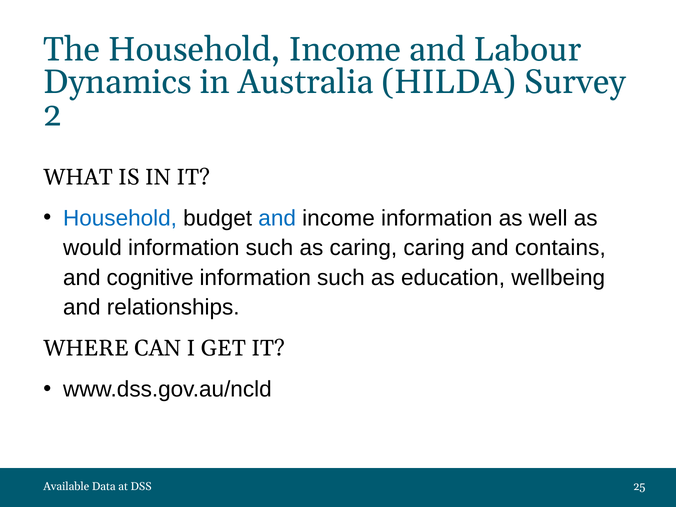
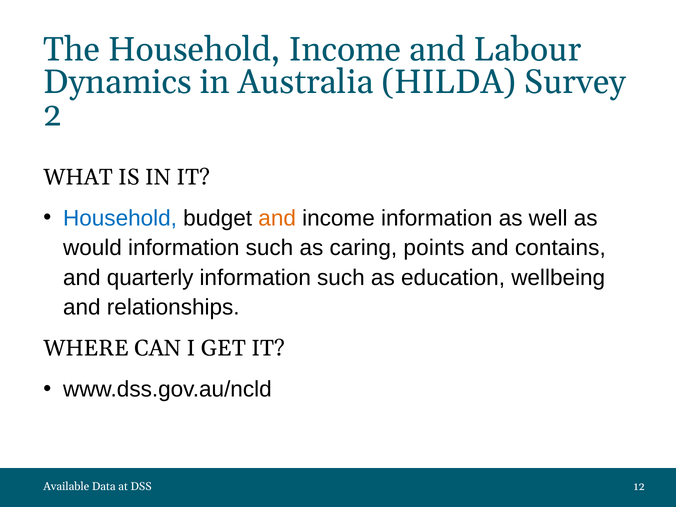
and at (277, 218) colour: blue -> orange
caring caring: caring -> points
cognitive: cognitive -> quarterly
25: 25 -> 12
